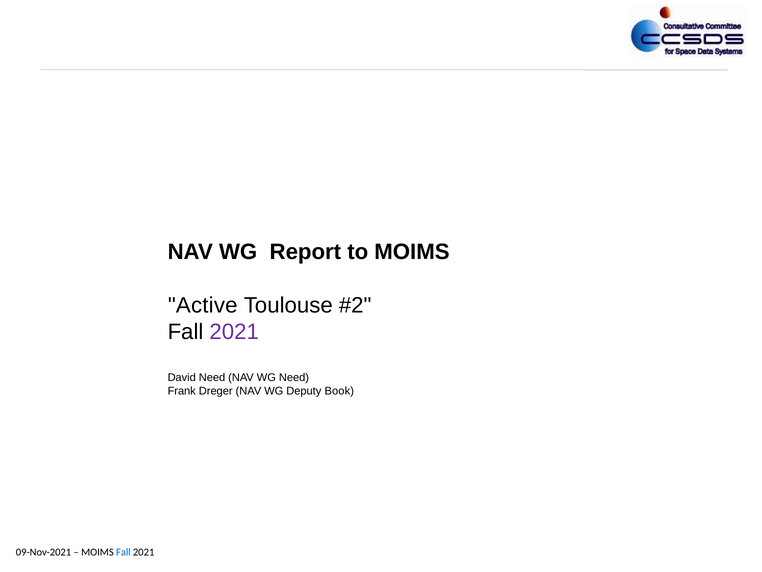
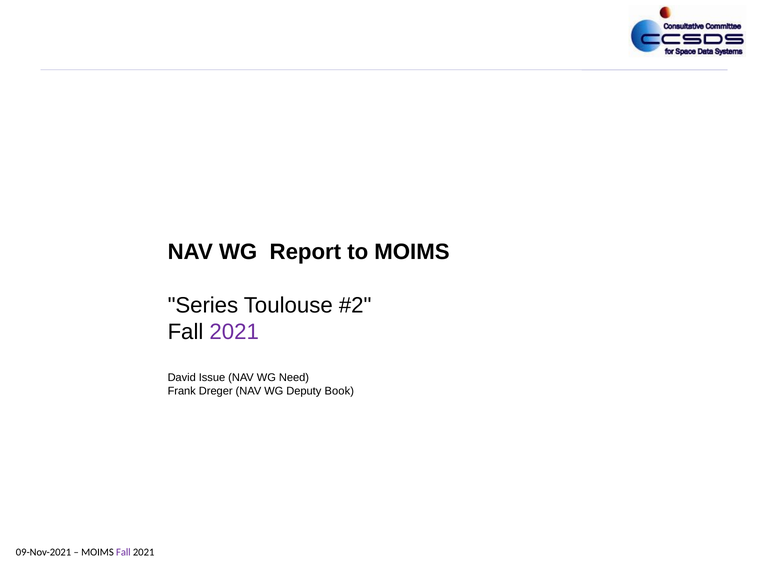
Active: Active -> Series
David Need: Need -> Issue
Fall at (123, 552) colour: blue -> purple
